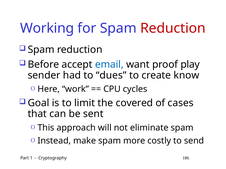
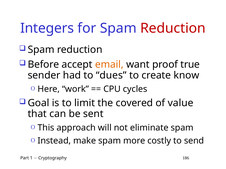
Working: Working -> Integers
email colour: blue -> orange
play: play -> true
cases: cases -> value
